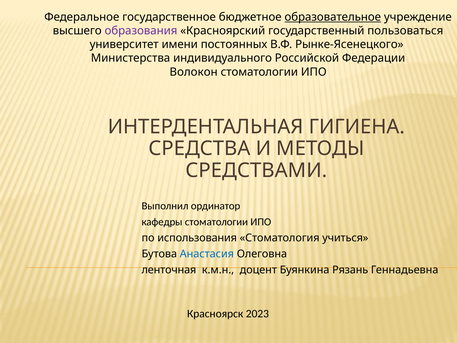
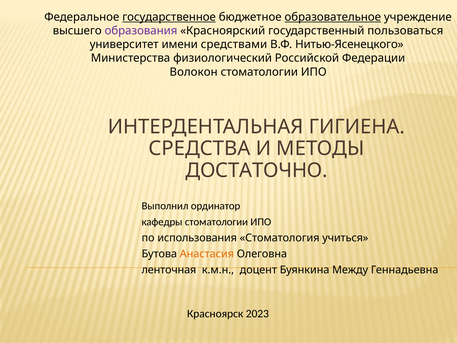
государственное underline: none -> present
постоянных: постоянных -> средствами
Рынке-Ясенецкого: Рынке-Ясенецкого -> Нитью-Ясенецкого
индивидуального: индивидуального -> физиологический
СРЕДСТВАМИ: СРЕДСТВАМИ -> ДОСТАТОЧНО
Анастасия colour: blue -> orange
Рязань: Рязань -> Между
